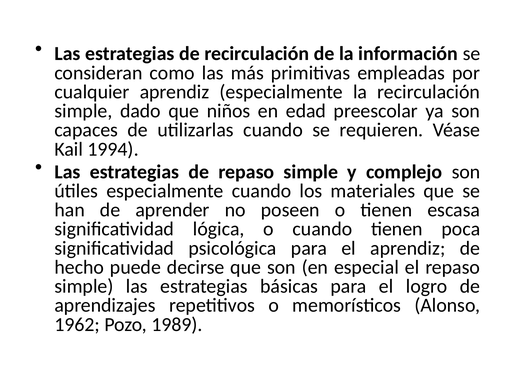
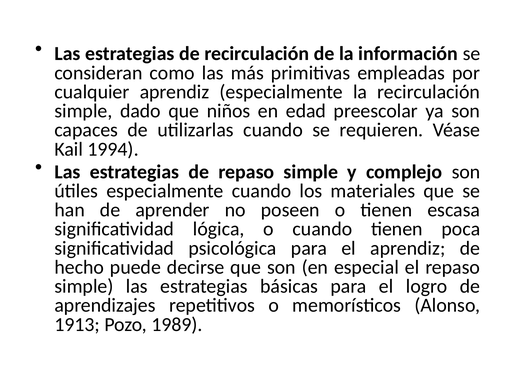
1962: 1962 -> 1913
